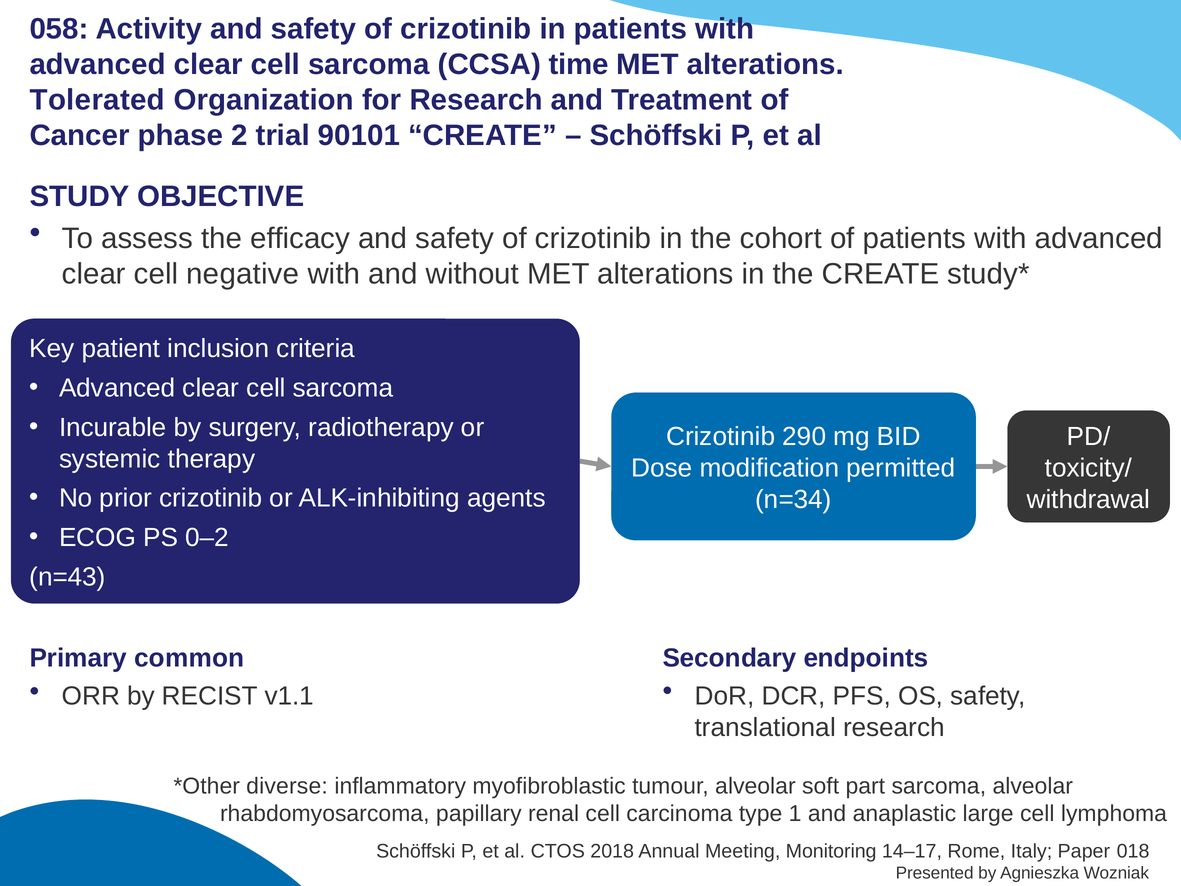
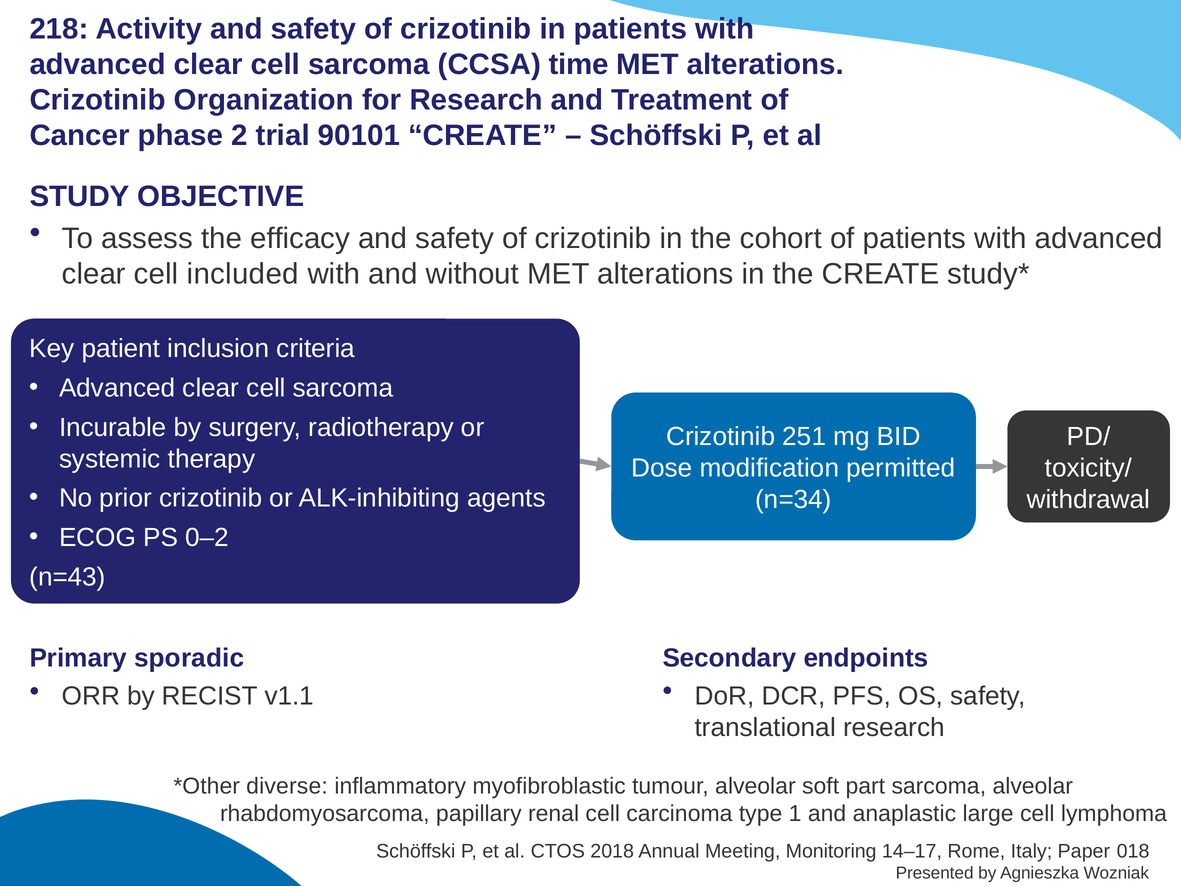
058: 058 -> 218
Tolerated at (97, 100): Tolerated -> Crizotinib
negative: negative -> included
290: 290 -> 251
common: common -> sporadic
